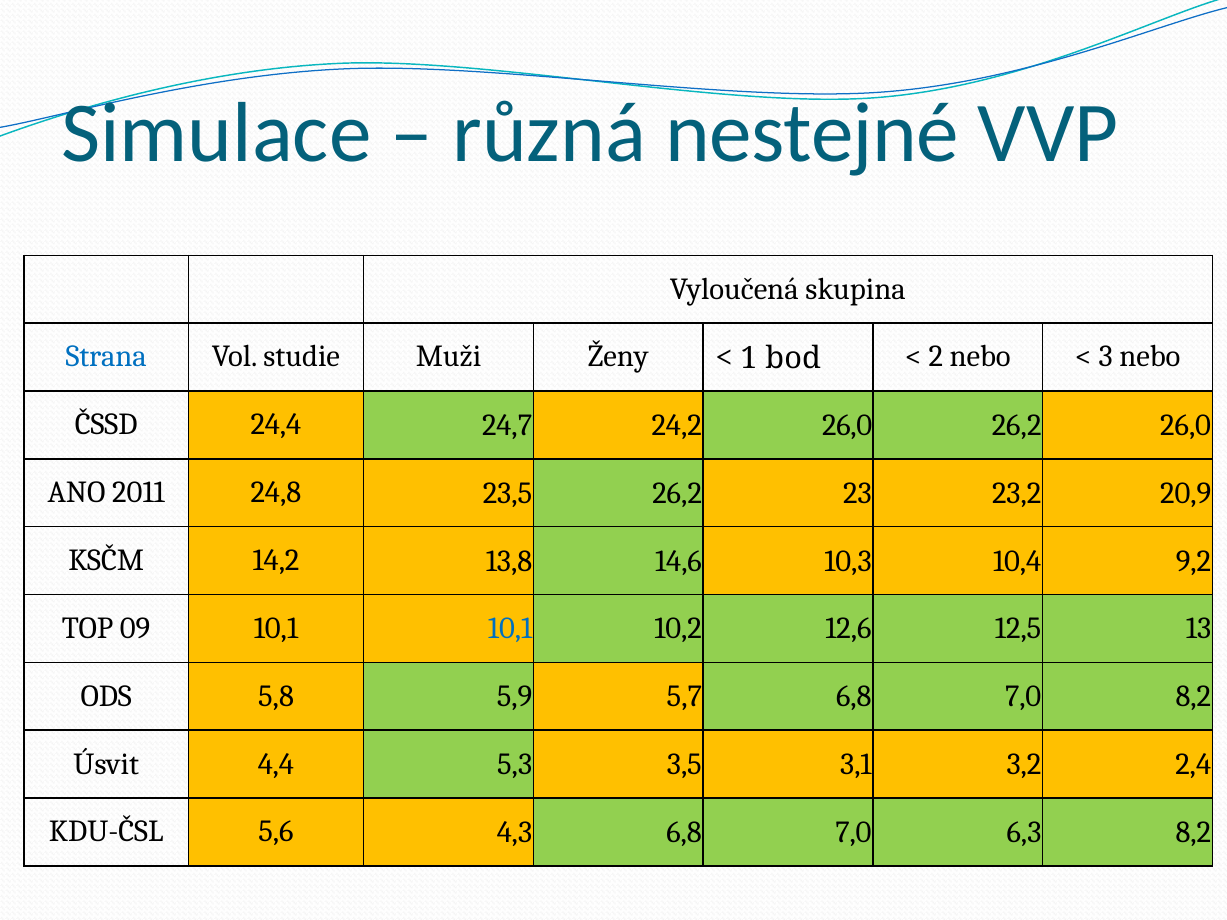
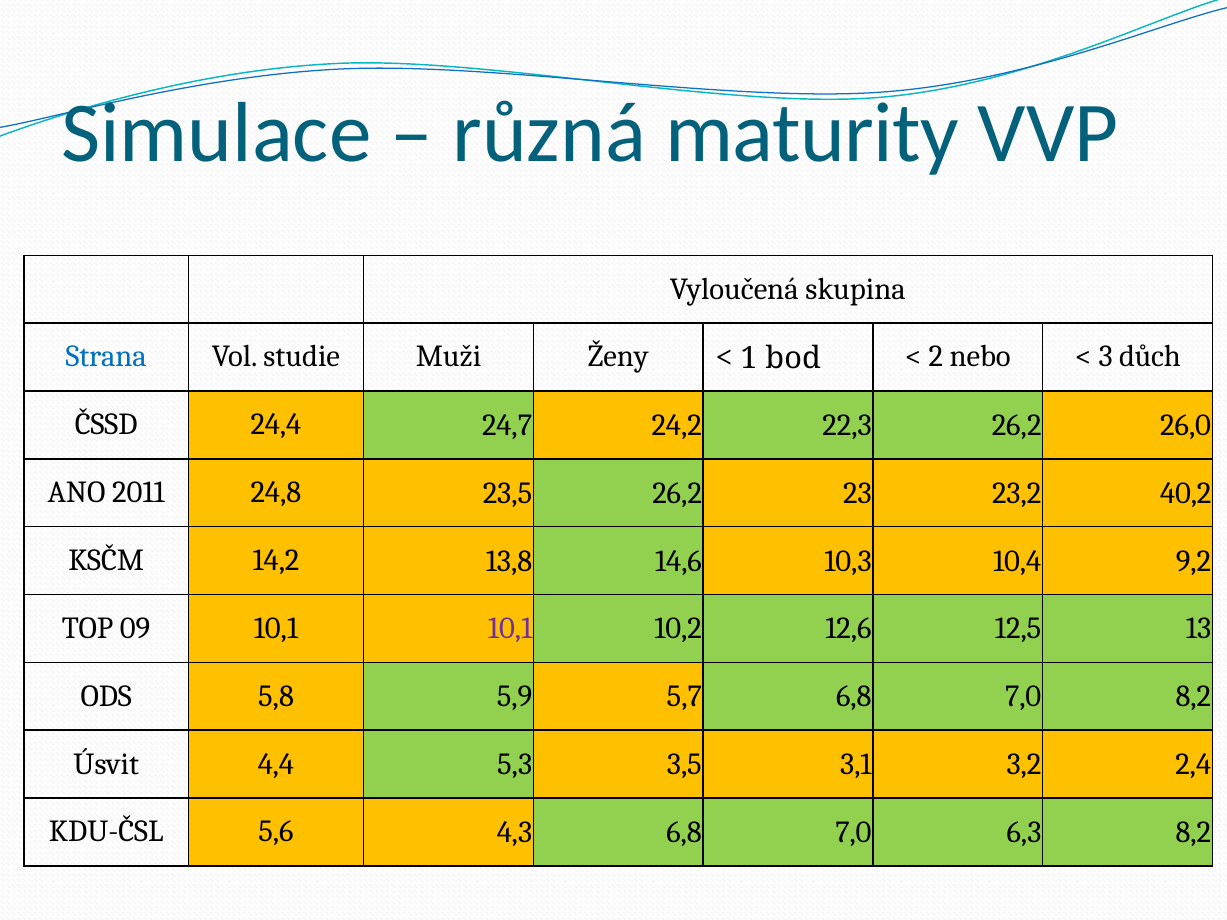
nestejné: nestejné -> maturity
3 nebo: nebo -> důch
24,2 26,0: 26,0 -> 22,3
20,9: 20,9 -> 40,2
10,1 at (510, 629) colour: blue -> purple
